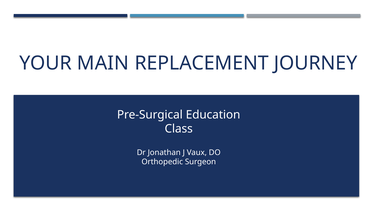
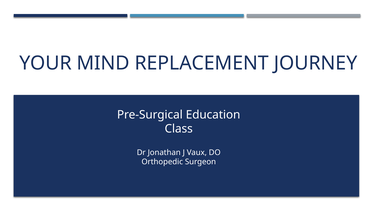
MAIN: MAIN -> MIND
